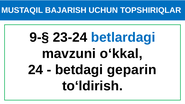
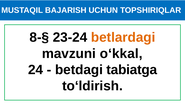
9-§: 9-§ -> 8-§
betlardagi colour: blue -> orange
geparin: geparin -> tabiatga
